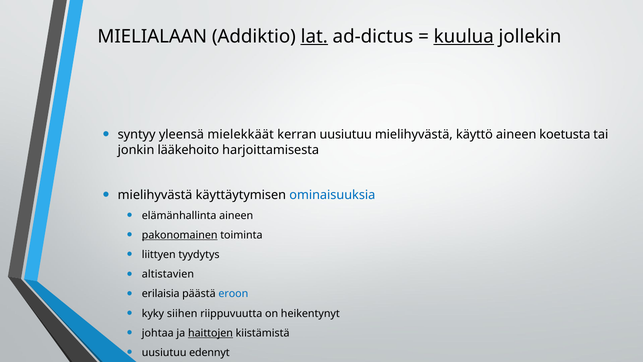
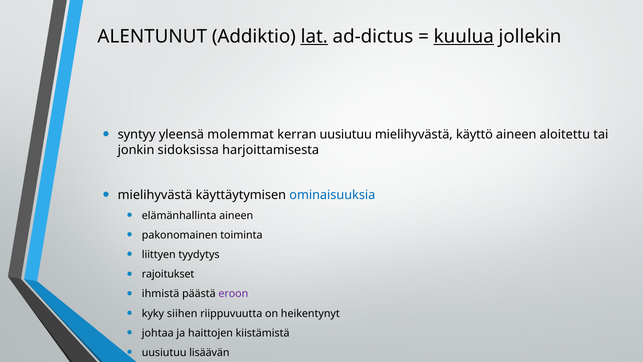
MIELIALAAN: MIELIALAAN -> ALENTUNUT
mielekkäät: mielekkäät -> molemmat
koetusta: koetusta -> aloitettu
lääkehoito: lääkehoito -> sidoksissa
pakonomainen underline: present -> none
altistavien: altistavien -> rajoitukset
erilaisia: erilaisia -> ihmistä
eroon colour: blue -> purple
haittojen underline: present -> none
edennyt: edennyt -> lisäävän
